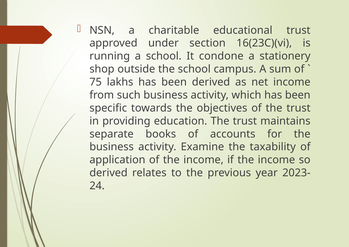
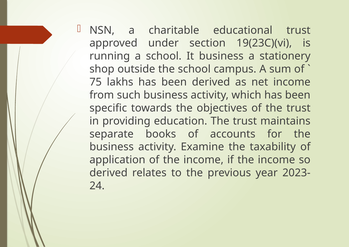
16(23C)(vi: 16(23C)(vi -> 19(23C)(vi
It condone: condone -> business
